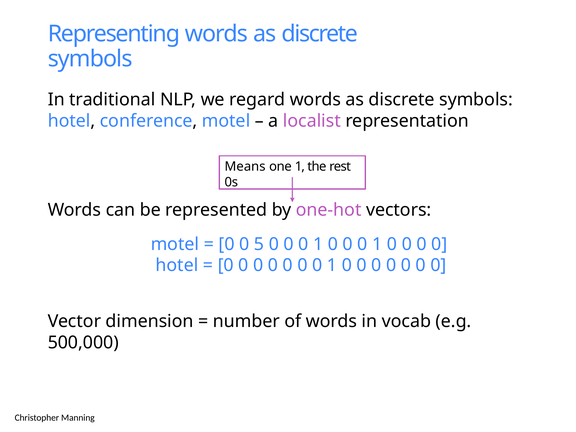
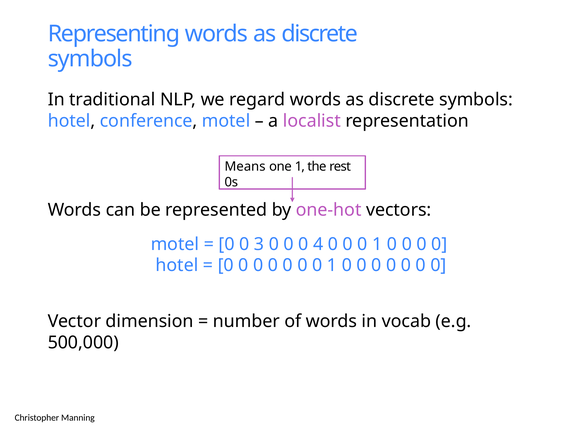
5: 5 -> 3
1 at (318, 244): 1 -> 4
